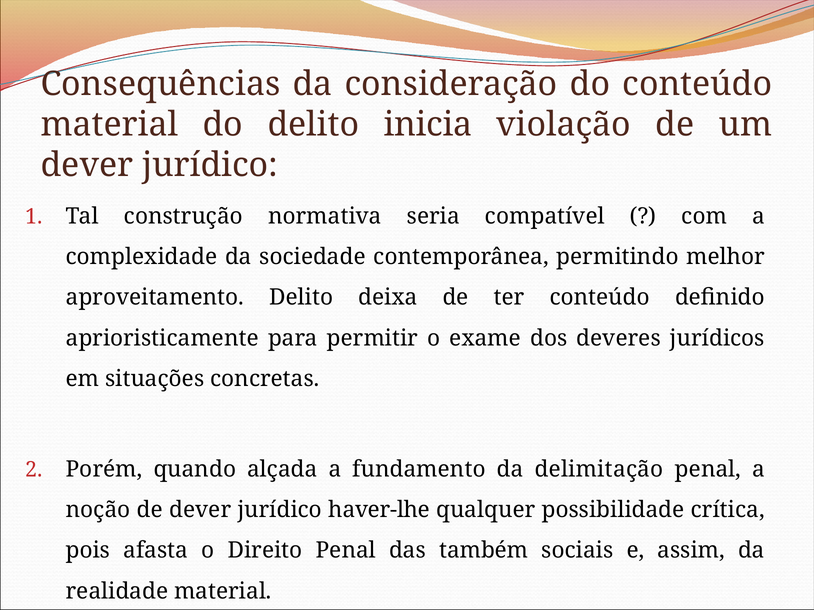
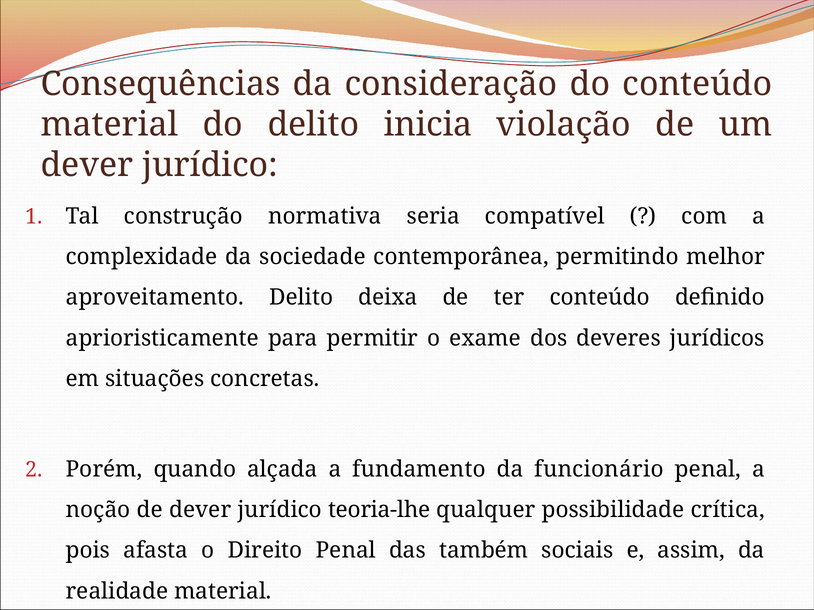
delimitação: delimitação -> funcionário
haver-lhe: haver-lhe -> teoria-lhe
